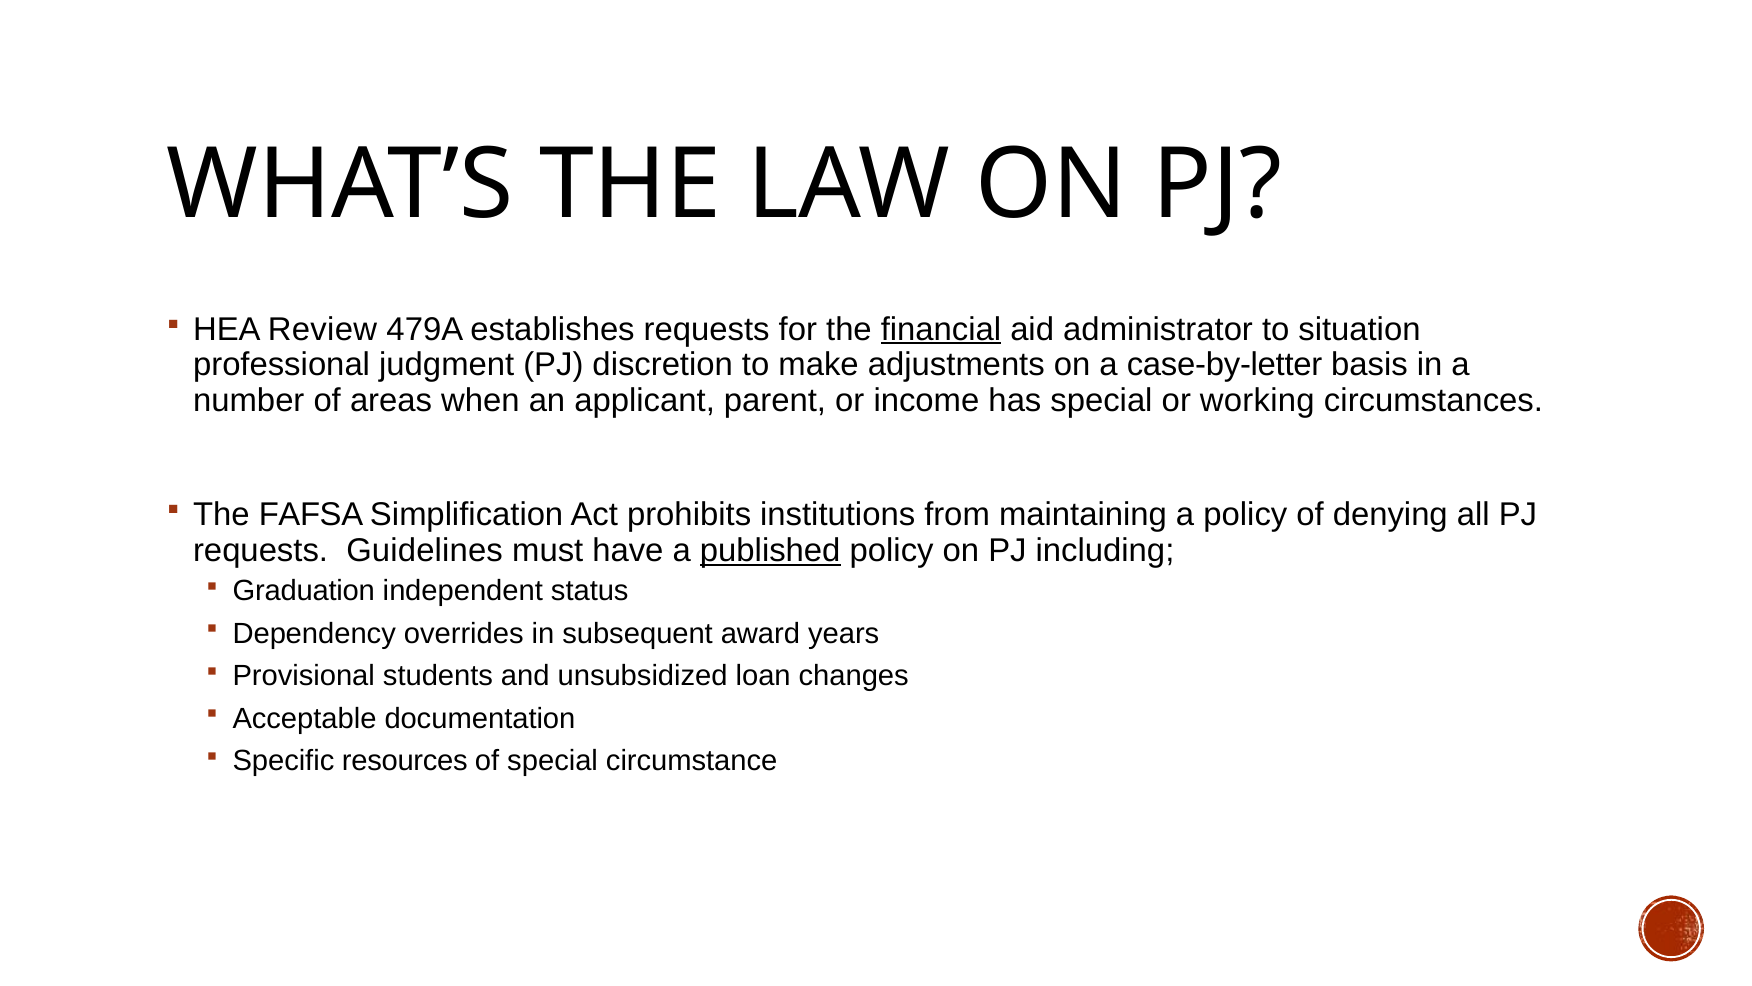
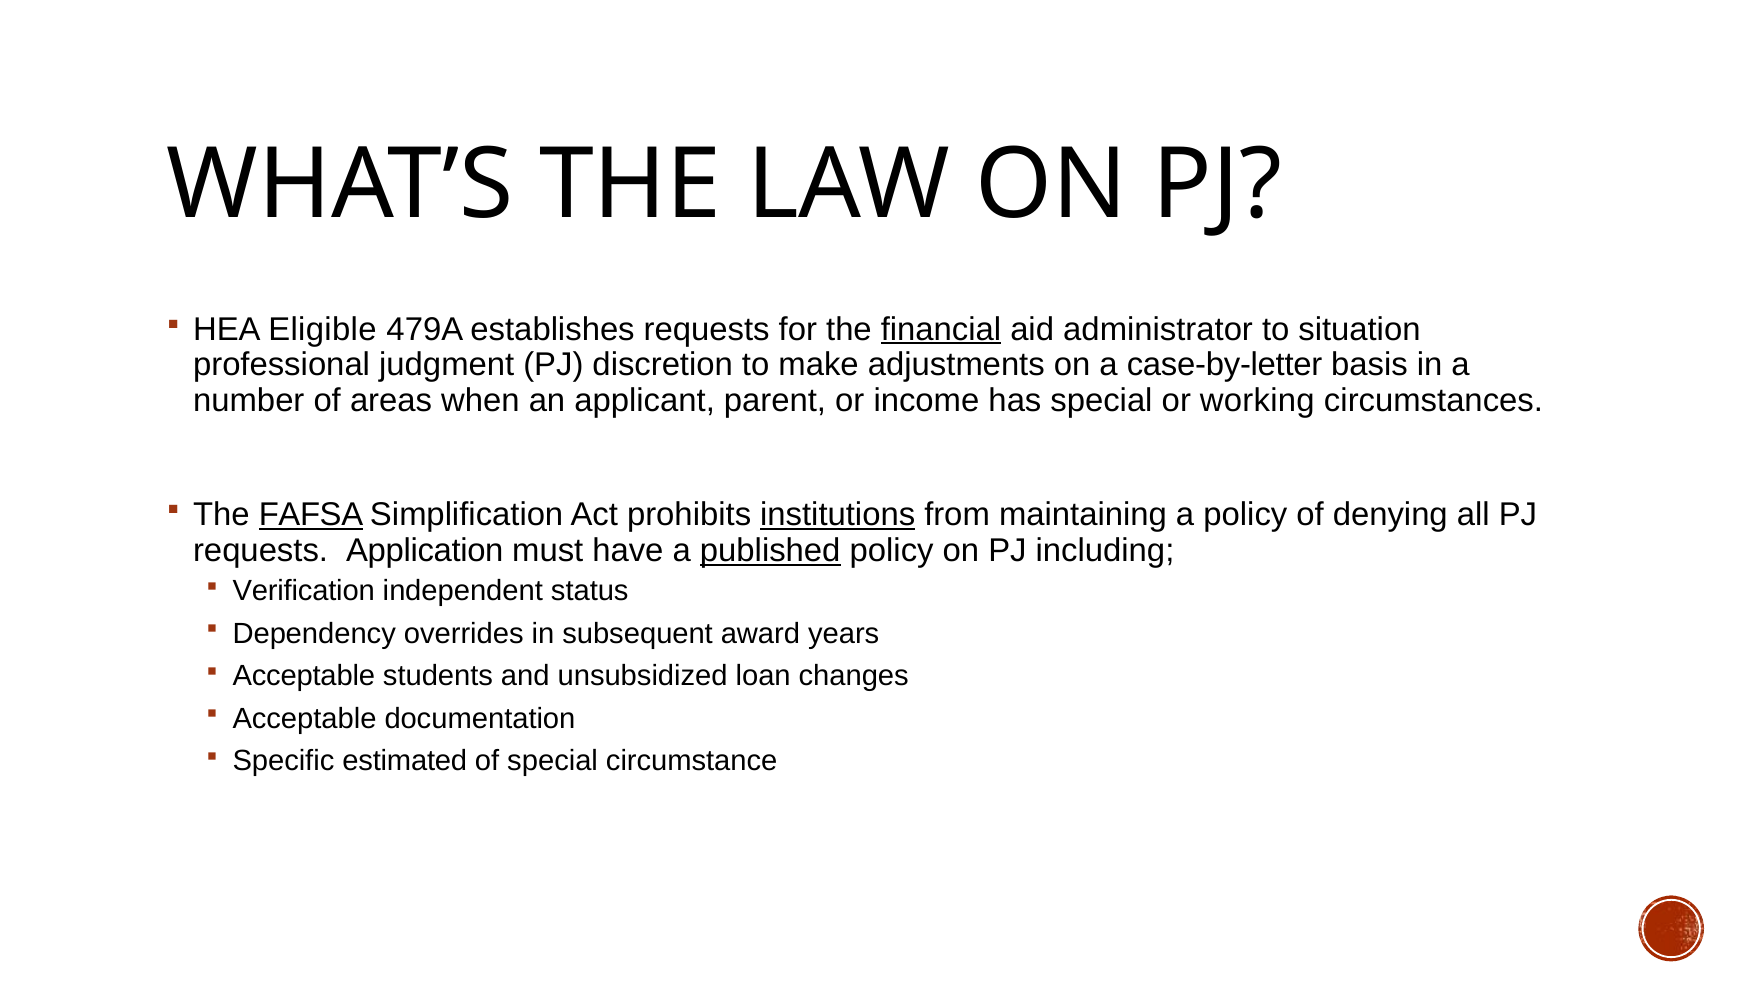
Review: Review -> Eligible
FAFSA underline: none -> present
institutions underline: none -> present
Guidelines: Guidelines -> Application
Graduation: Graduation -> Verification
Provisional at (304, 676): Provisional -> Acceptable
resources: resources -> estimated
